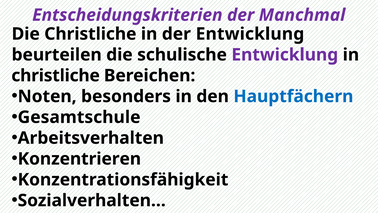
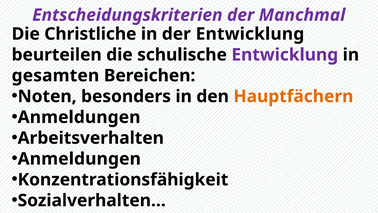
christliche at (56, 75): christliche -> gesamten
Hauptfächern colour: blue -> orange
Gesamtschule at (79, 117): Gesamtschule -> Anmeldungen
Konzentrieren at (79, 159): Konzentrieren -> Anmeldungen
